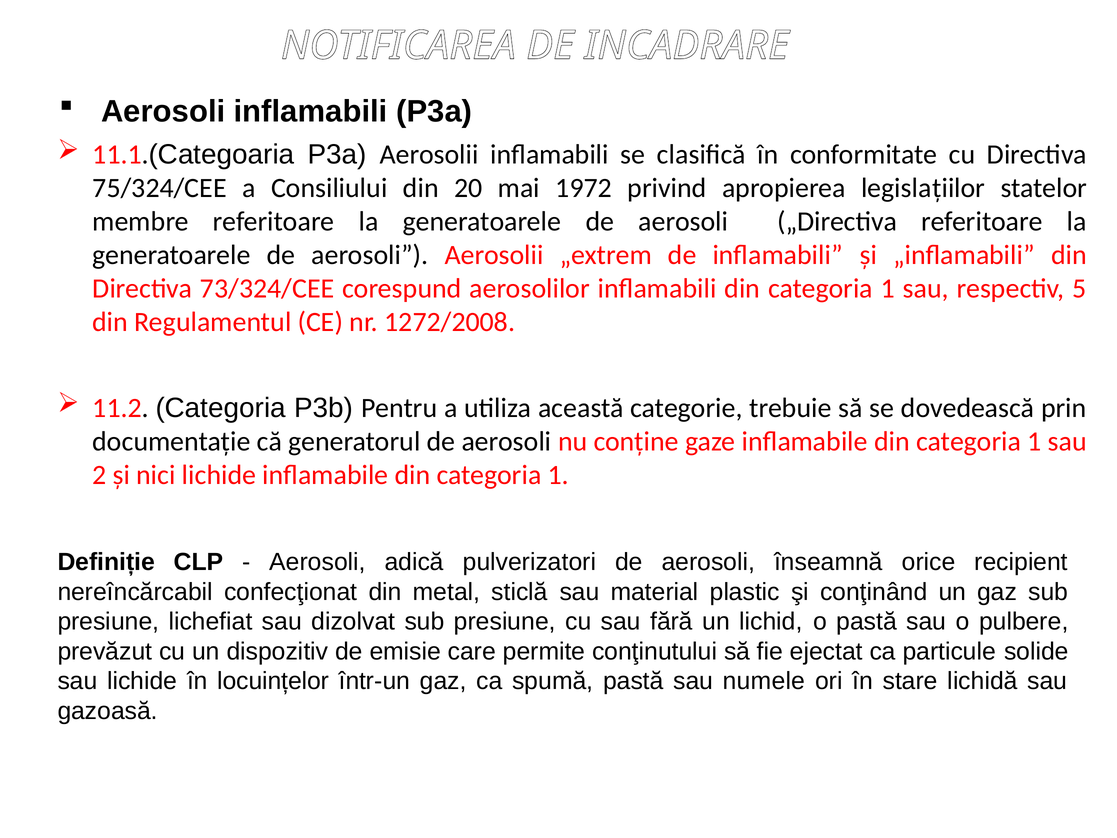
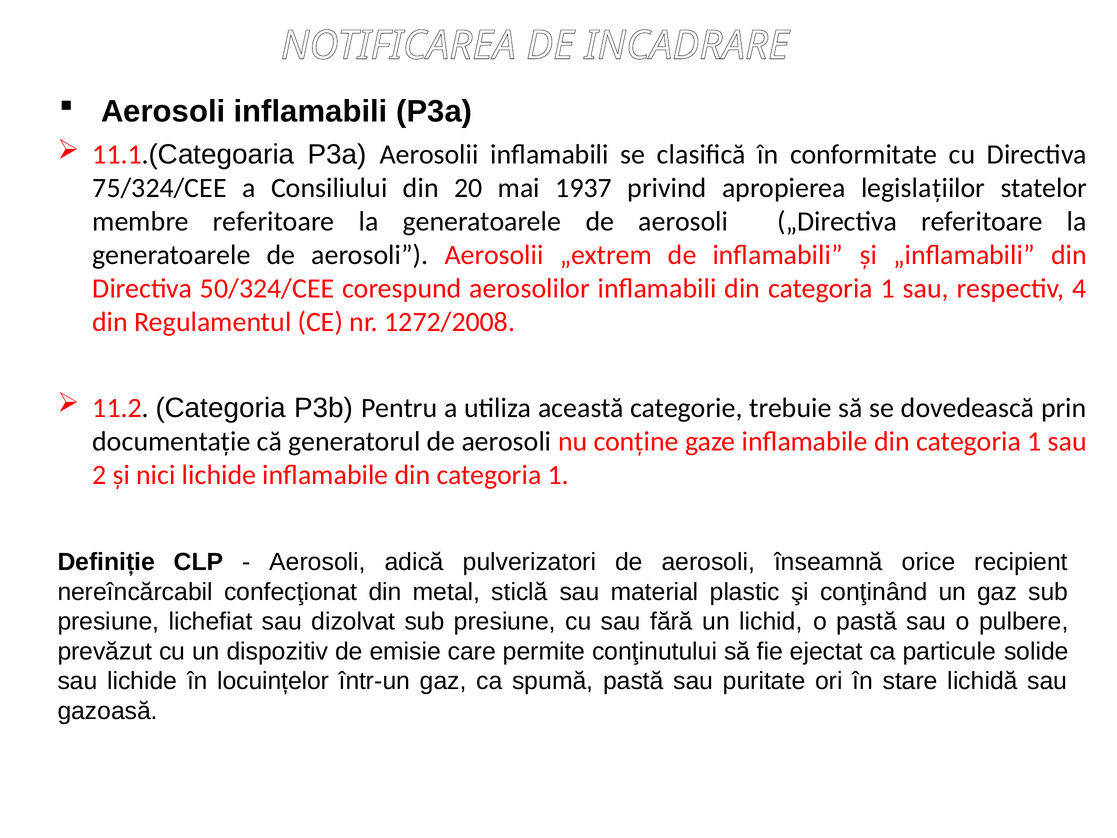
1972: 1972 -> 1937
73/324/CEE: 73/324/CEE -> 50/324/CEE
5: 5 -> 4
numele: numele -> puritate
